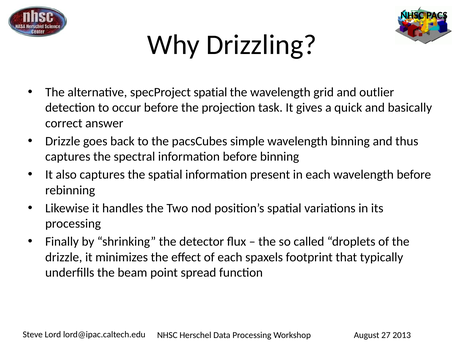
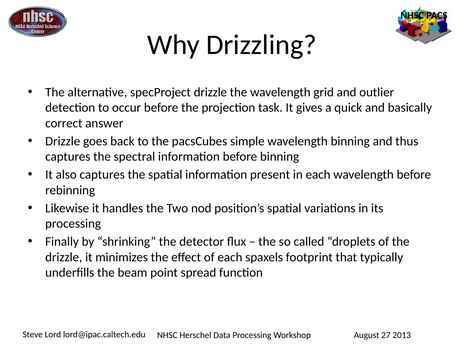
specProject spatial: spatial -> drizzle
